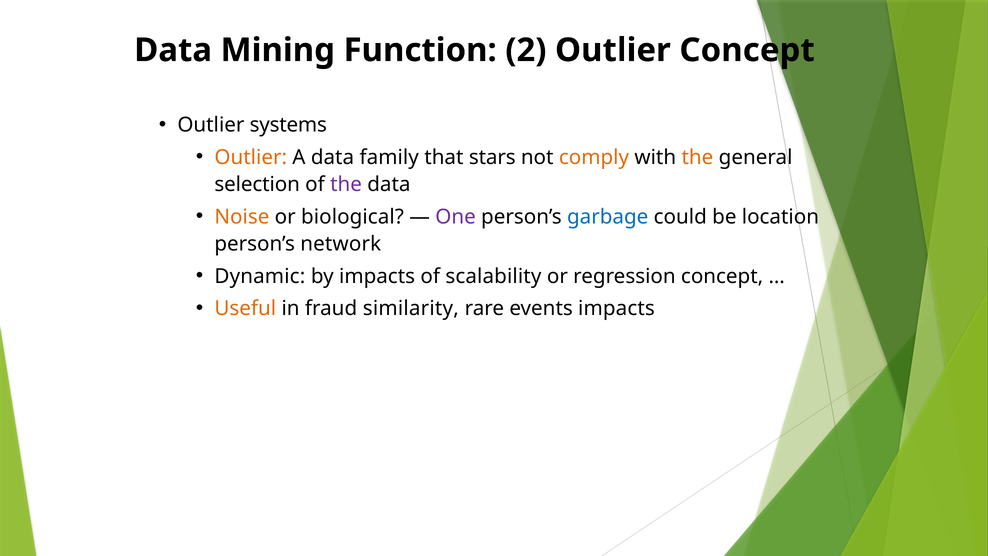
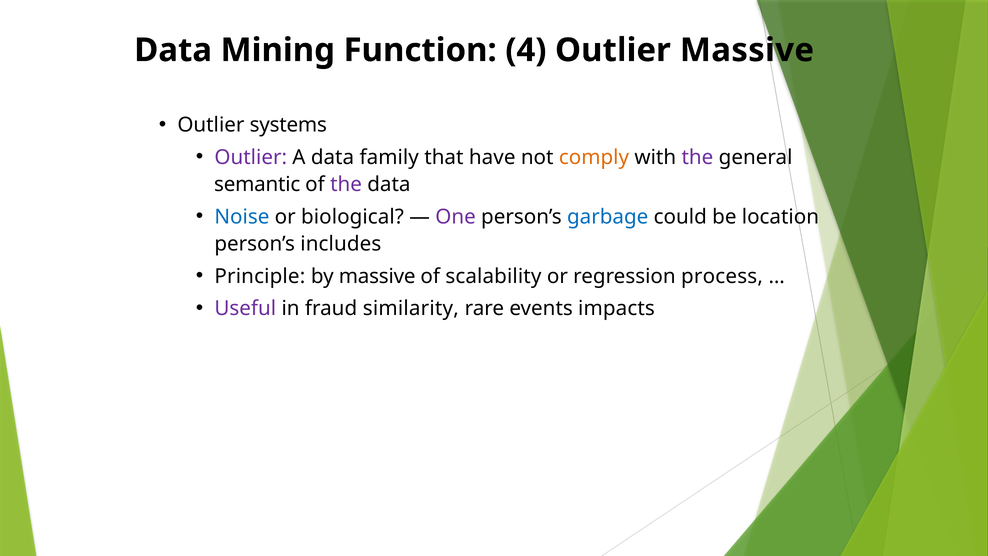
2: 2 -> 4
Outlier Concept: Concept -> Massive
Outlier at (251, 157) colour: orange -> purple
stars: stars -> have
the at (697, 157) colour: orange -> purple
selection: selection -> semantic
Noise colour: orange -> blue
network: network -> includes
Dynamic: Dynamic -> Principle
by impacts: impacts -> massive
regression concept: concept -> process
Useful colour: orange -> purple
